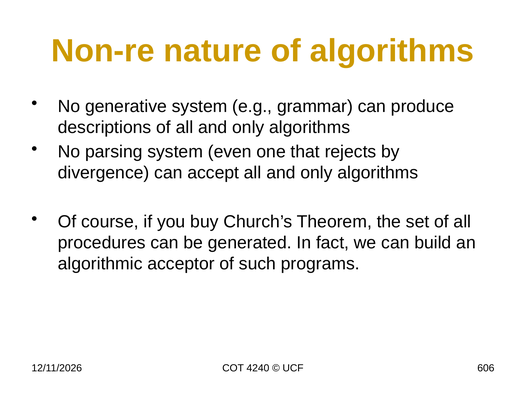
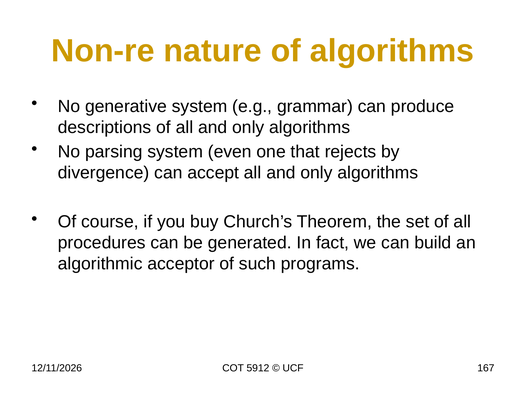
4240: 4240 -> 5912
606: 606 -> 167
